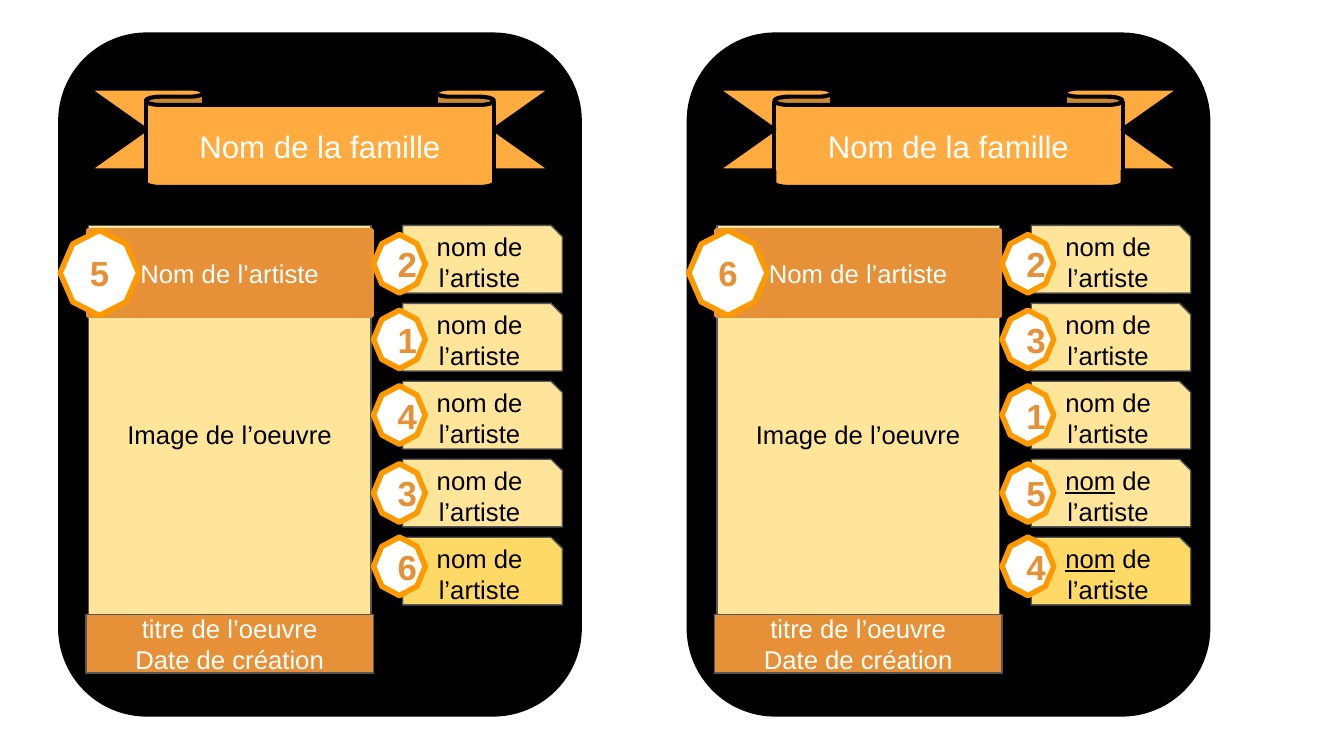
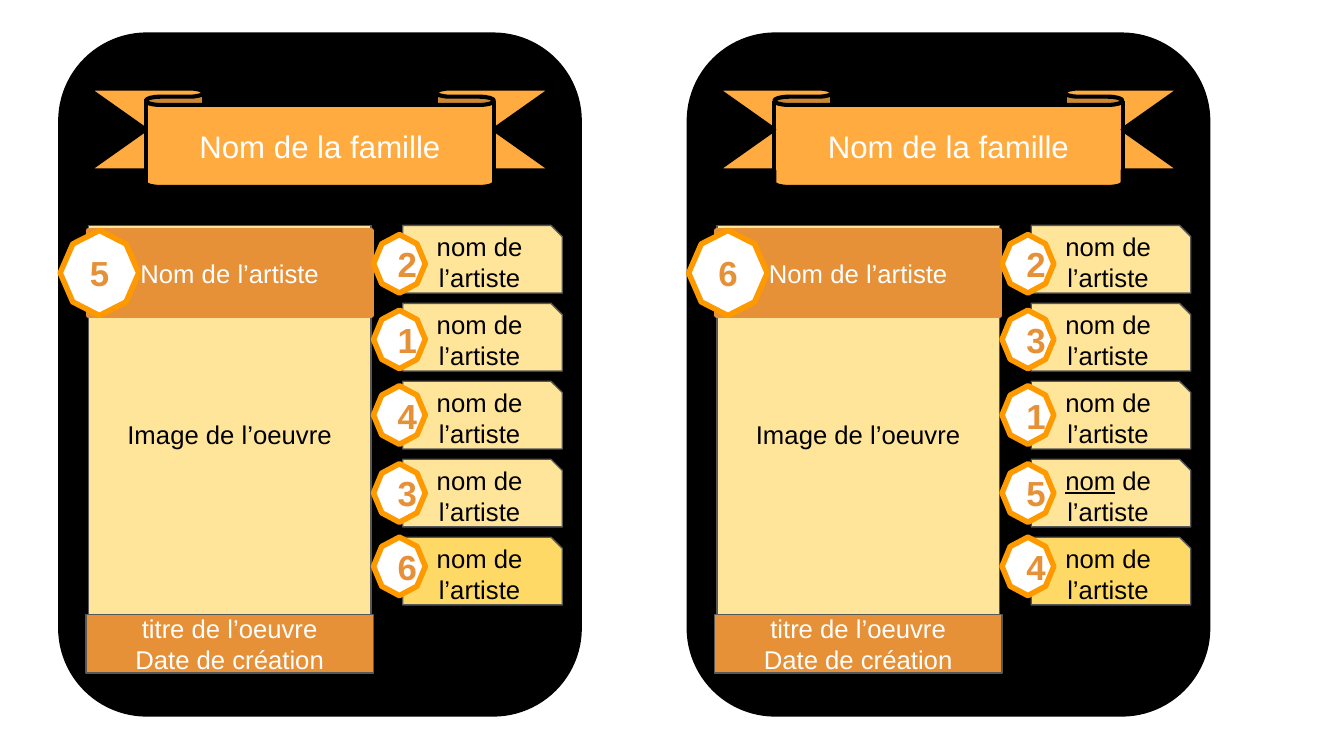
nom at (1090, 561) underline: present -> none
